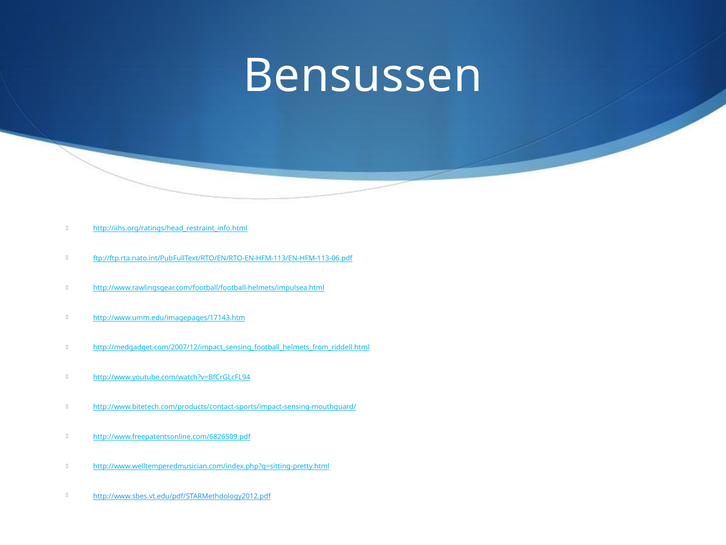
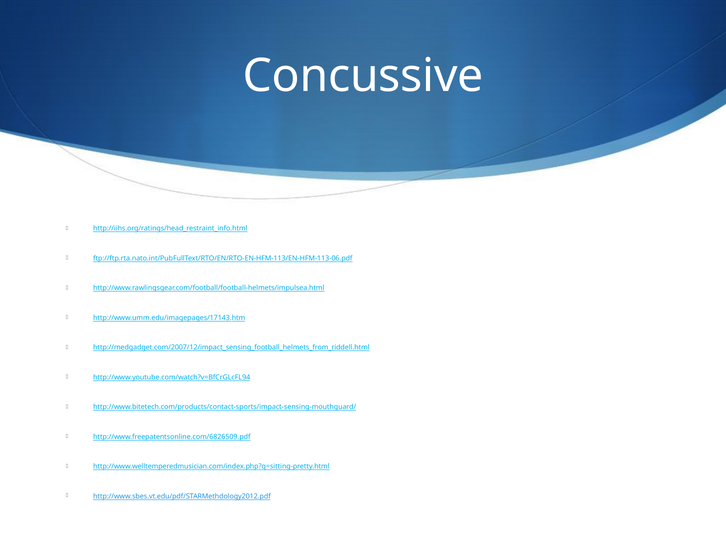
Bensussen: Bensussen -> Concussive
